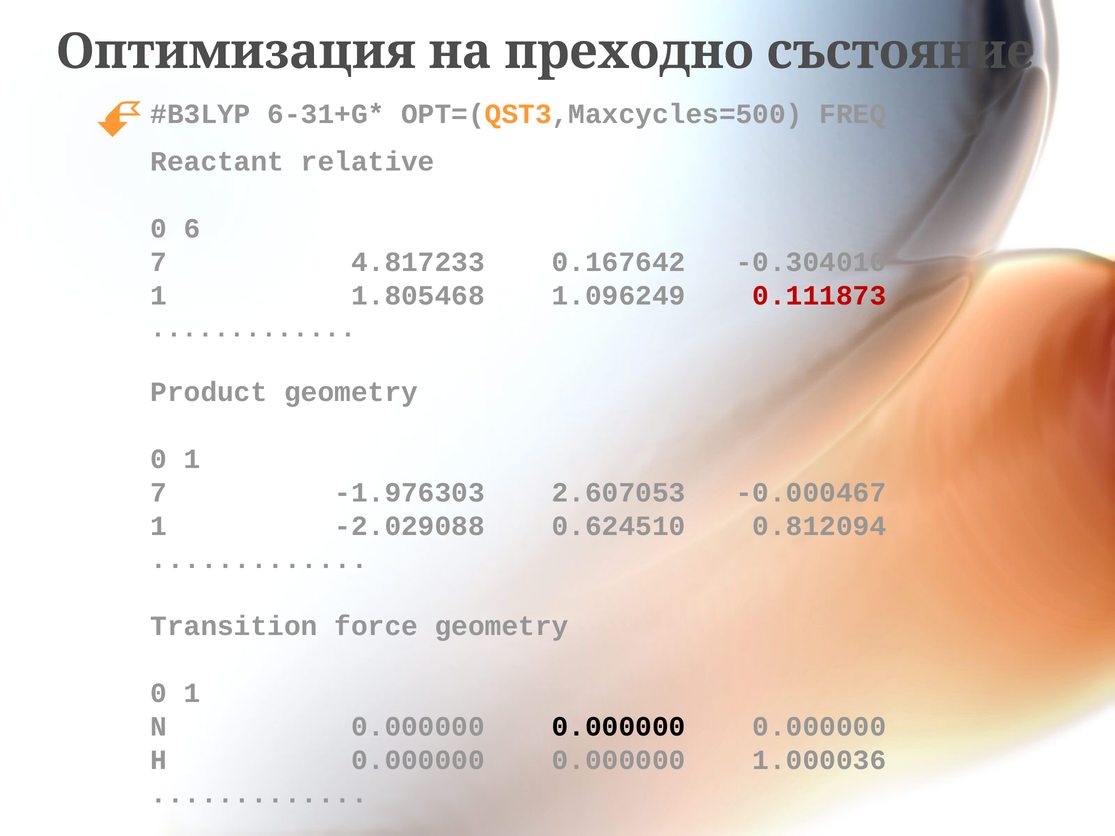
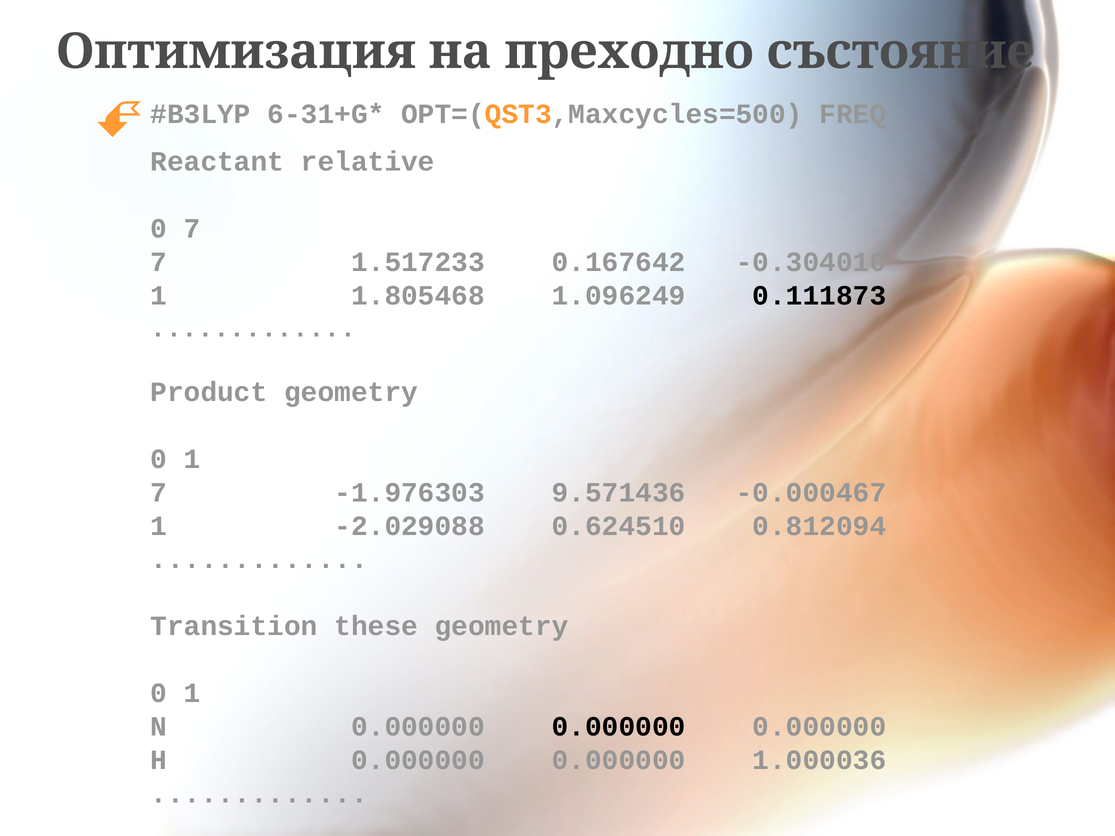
0 6: 6 -> 7
4.817233: 4.817233 -> 1.517233
0.111873 colour: red -> black
2.607053: 2.607053 -> 9.571436
force: force -> these
